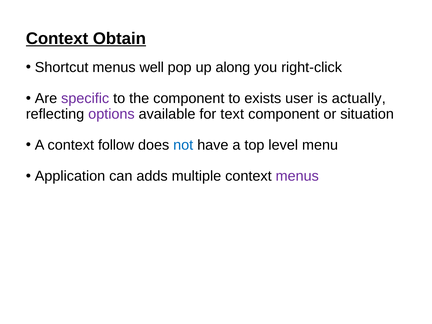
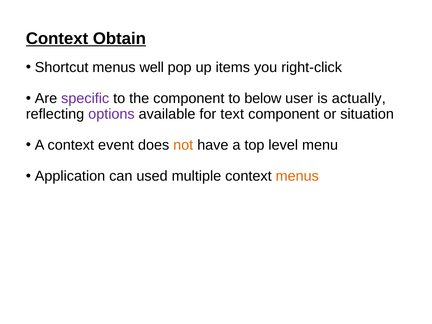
along: along -> items
exists: exists -> below
follow: follow -> event
not colour: blue -> orange
adds: adds -> used
menus at (297, 176) colour: purple -> orange
